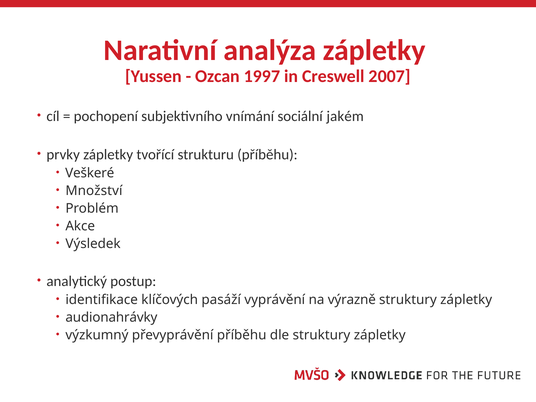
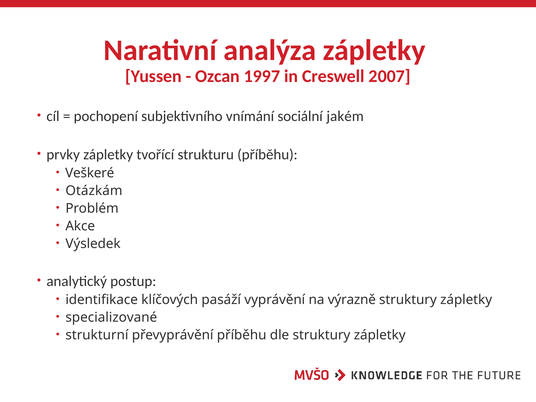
Množství: Množství -> Otázkám
audionahrávky: audionahrávky -> specializované
výzkumný: výzkumný -> strukturní
